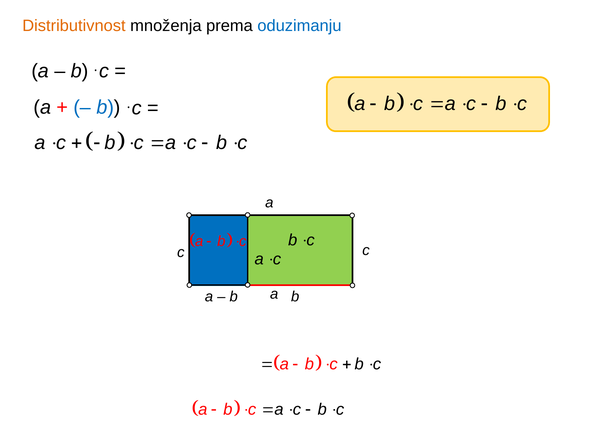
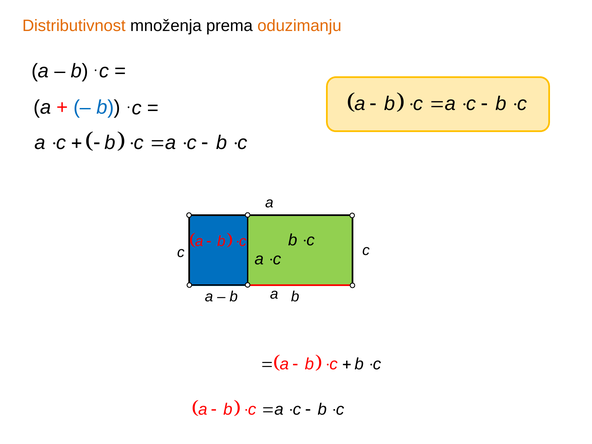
oduzimanju colour: blue -> orange
